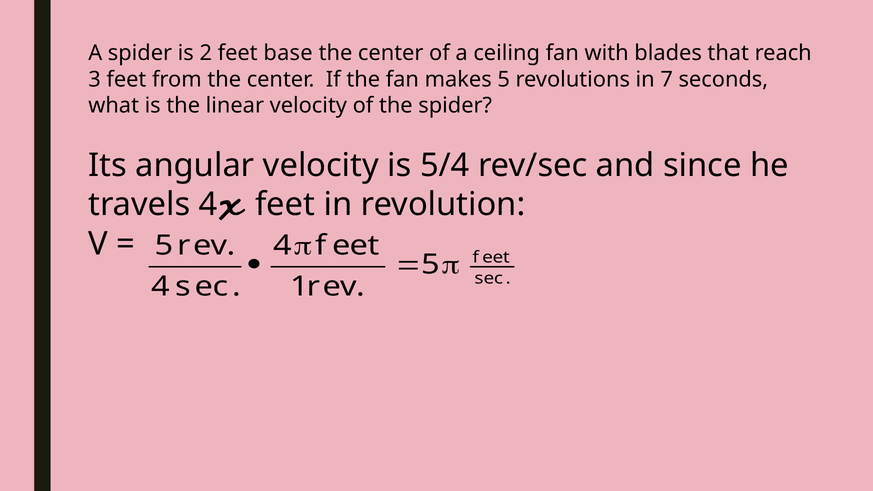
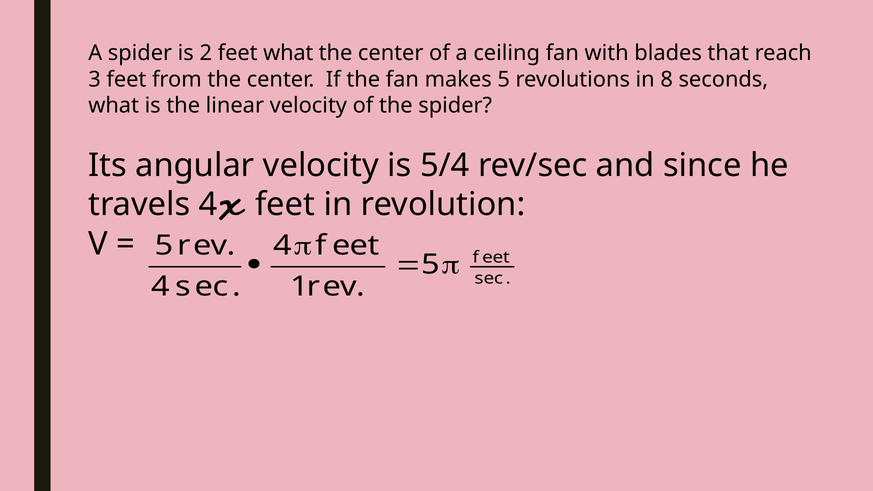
feet base: base -> what
7: 7 -> 8
